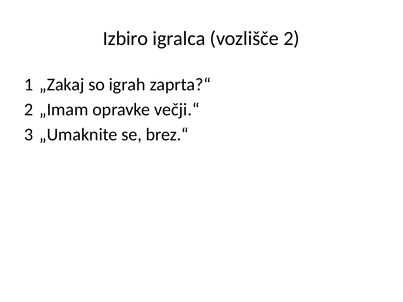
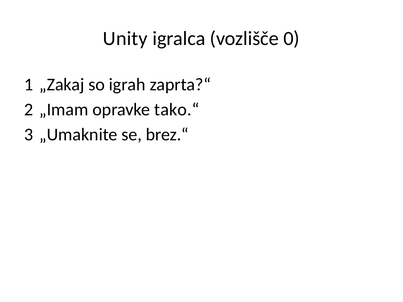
Izbiro: Izbiro -> Unity
vozlišče 2: 2 -> 0
večji.“: večji.“ -> tako.“
